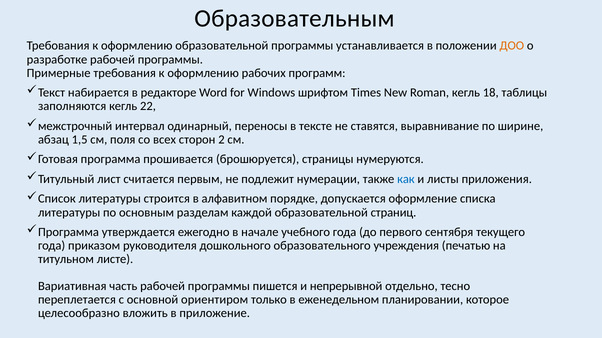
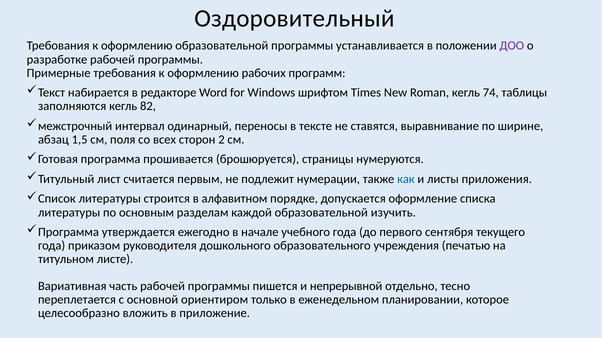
Образовательным: Образовательным -> Оздоровительный
ДОО colour: orange -> purple
18: 18 -> 74
22: 22 -> 82
страниц: страниц -> изучить
